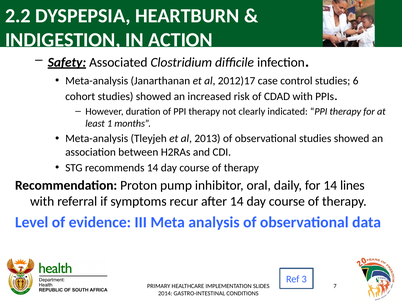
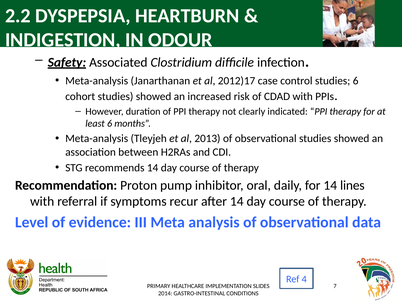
ACTION: ACTION -> ODOUR
least 1: 1 -> 6
3: 3 -> 4
